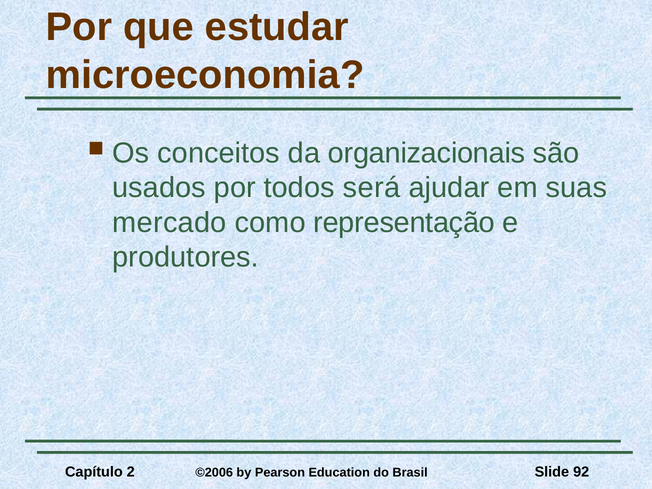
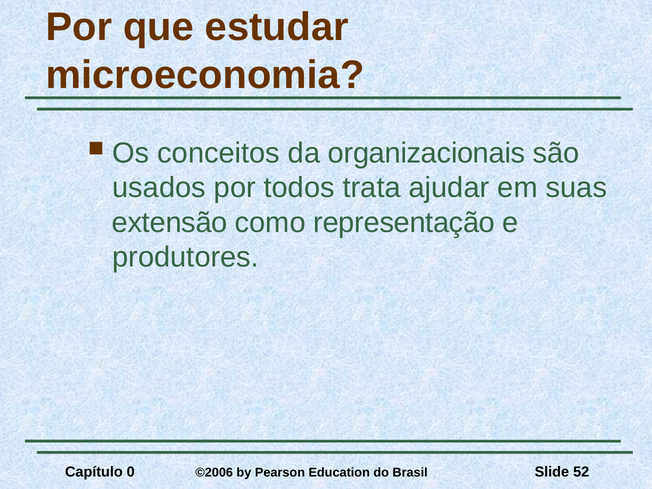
será: será -> trata
mercado: mercado -> extensão
2: 2 -> 0
92: 92 -> 52
